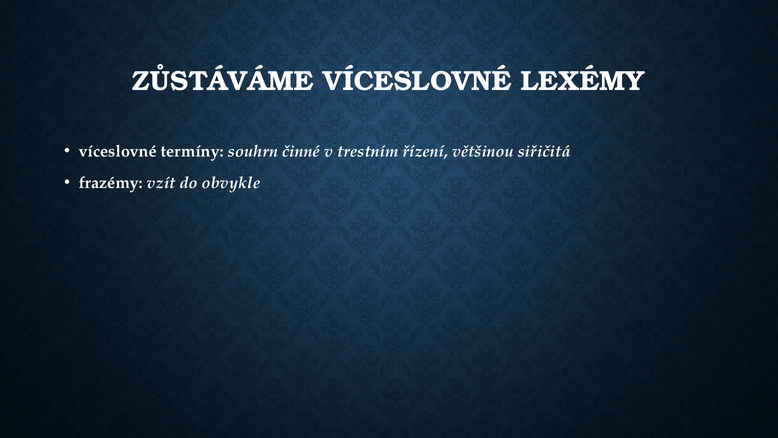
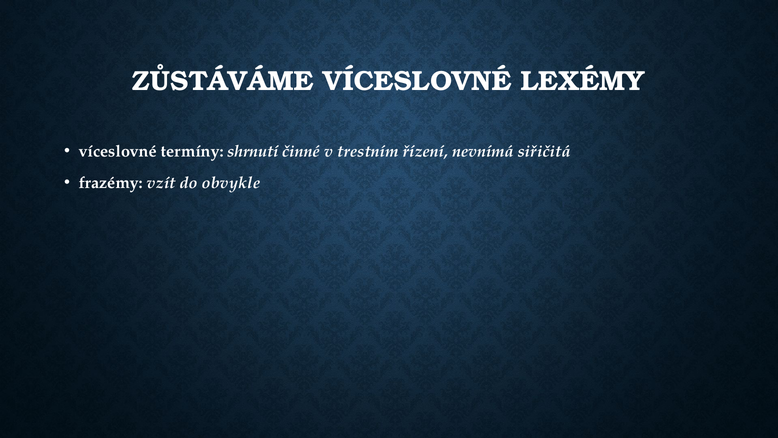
souhrn: souhrn -> shrnutí
většinou: většinou -> nevnímá
